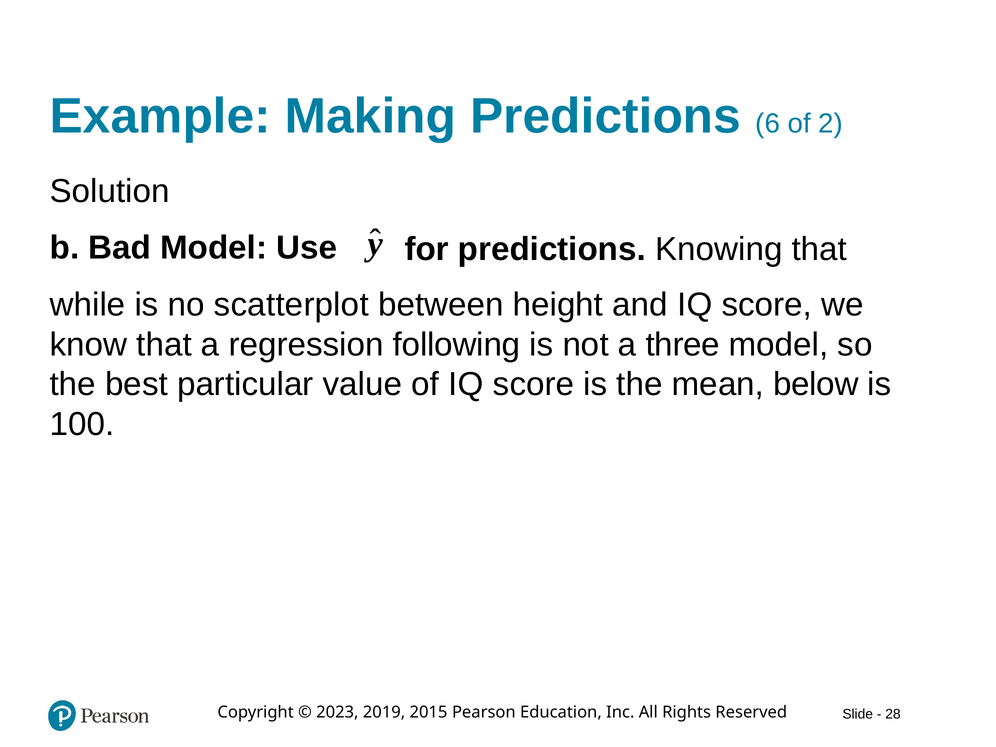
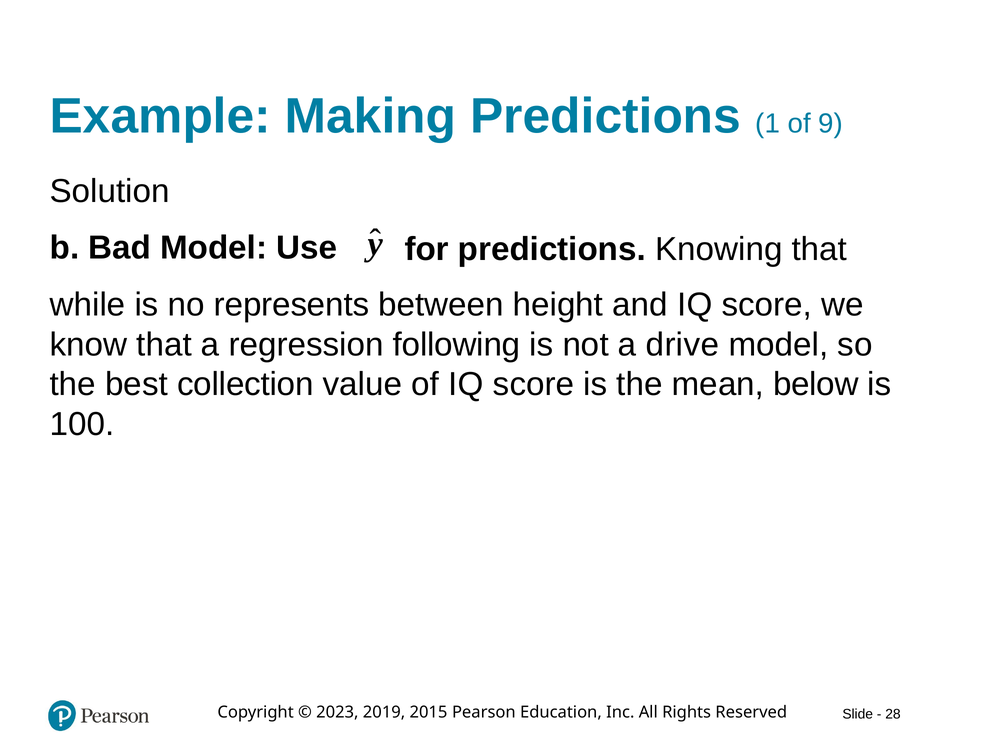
6: 6 -> 1
2: 2 -> 9
scatterplot: scatterplot -> represents
three: three -> drive
particular: particular -> collection
